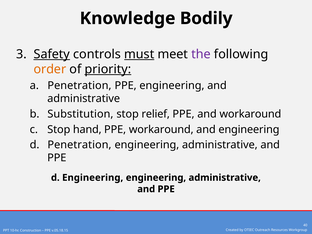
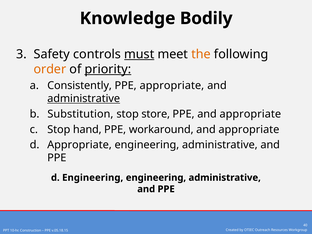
Safety underline: present -> none
the colour: purple -> orange
Penetration at (79, 86): Penetration -> Consistently
PPE engineering: engineering -> appropriate
administrative at (84, 99) underline: none -> present
relief: relief -> store
PPE and workaround: workaround -> appropriate
engineering at (249, 129): engineering -> appropriate
d Penetration: Penetration -> Appropriate
